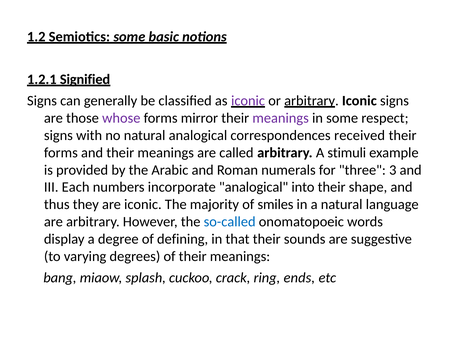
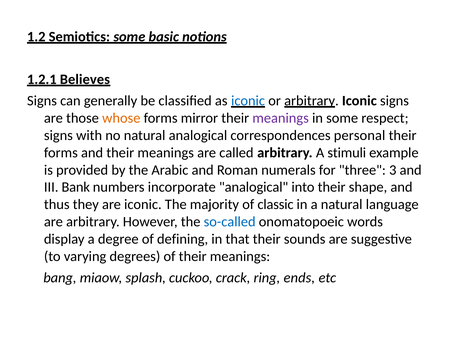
Signified: Signified -> Believes
iconic at (248, 100) colour: purple -> blue
whose colour: purple -> orange
received: received -> personal
Each: Each -> Bank
smiles: smiles -> classic
